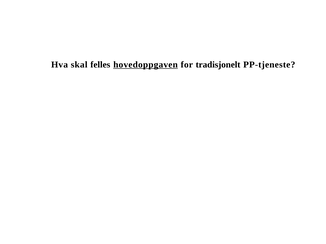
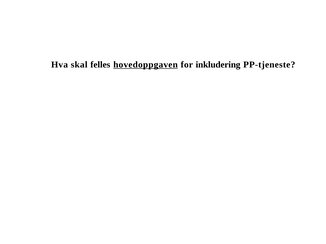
tradisjonelt: tradisjonelt -> inkludering
